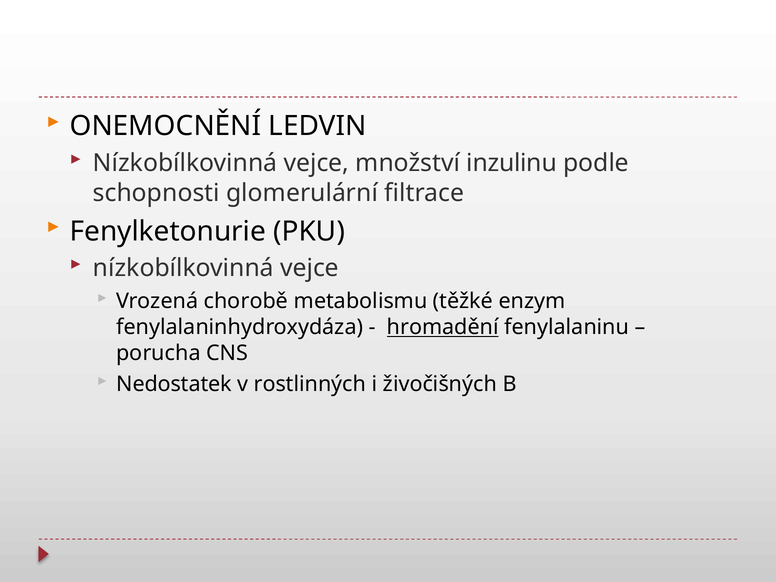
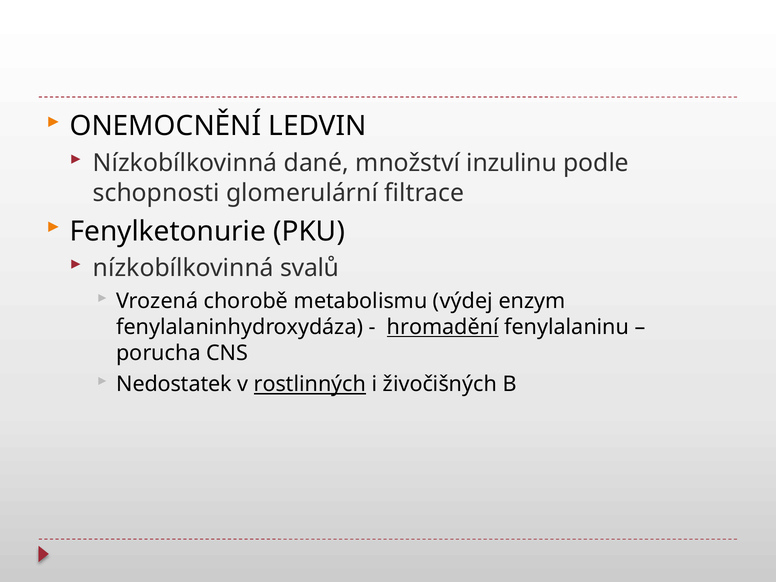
vejce at (316, 163): vejce -> dané
vejce at (310, 268): vejce -> svalů
těžké: těžké -> výdej
rostlinných underline: none -> present
